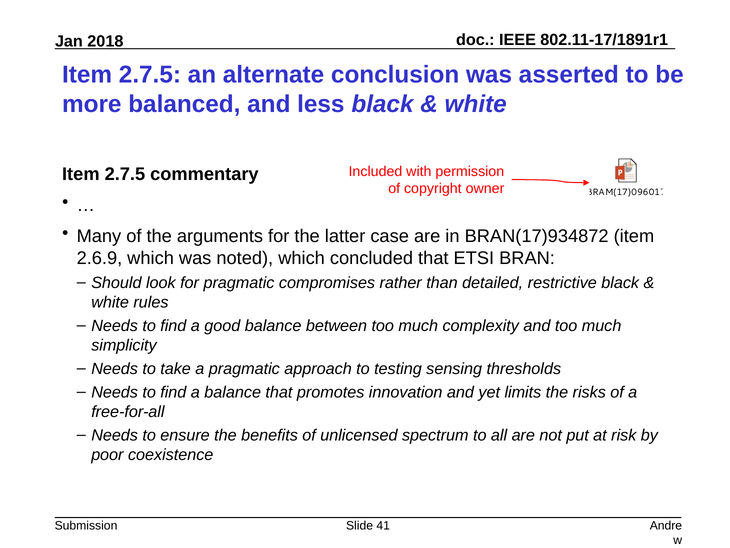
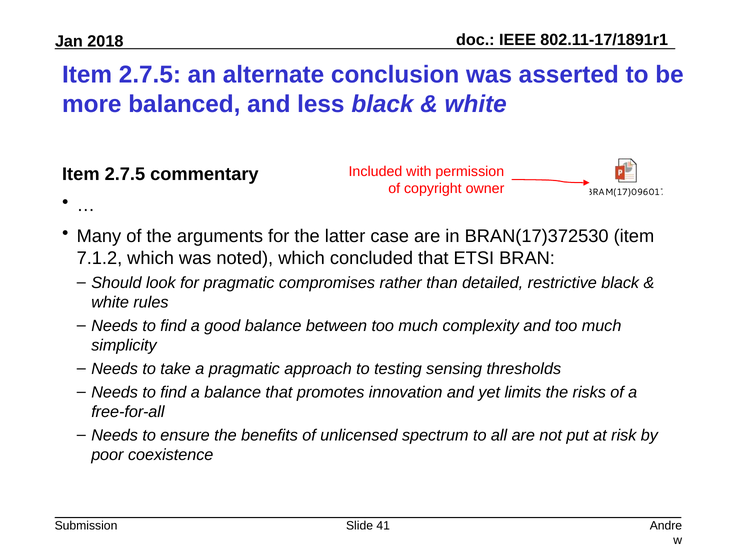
BRAN(17)934872: BRAN(17)934872 -> BRAN(17)372530
2.6.9: 2.6.9 -> 7.1.2
